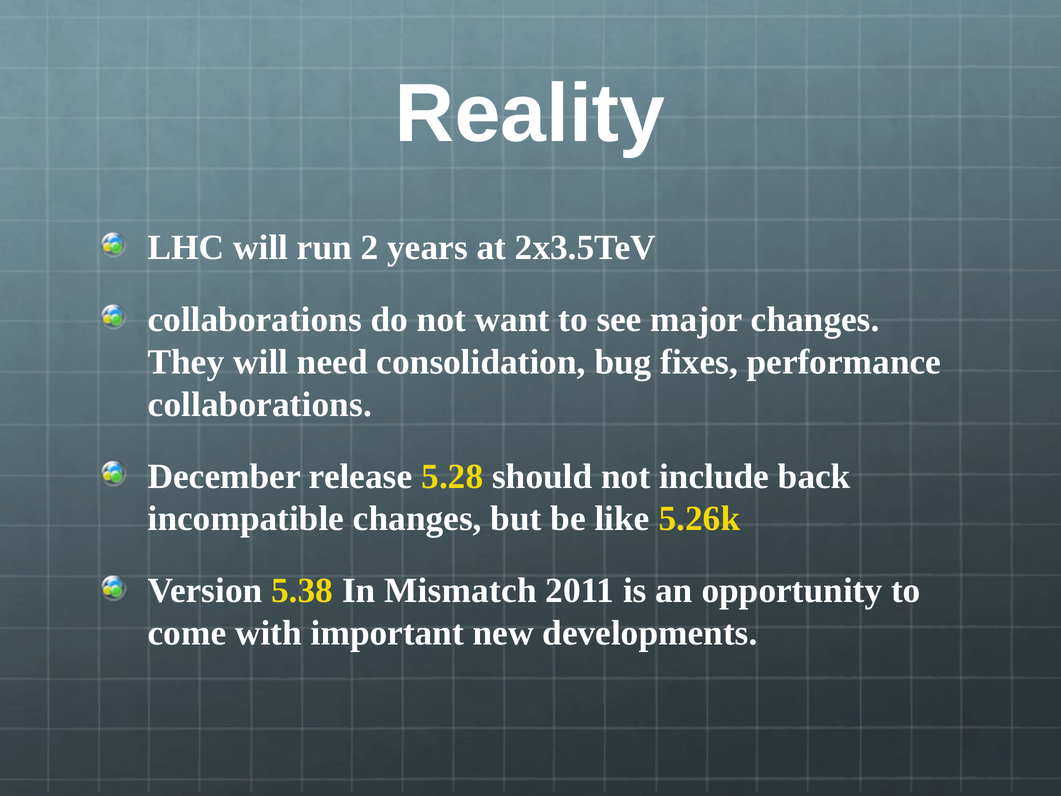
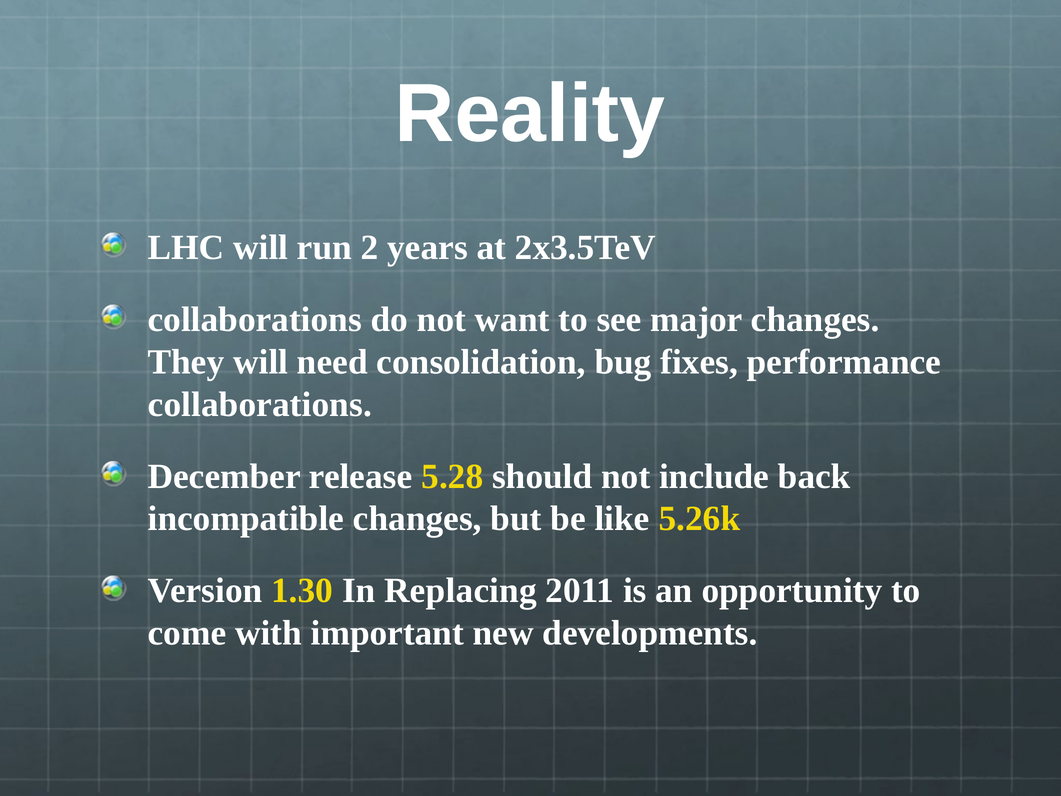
5.38: 5.38 -> 1.30
Mismatch: Mismatch -> Replacing
